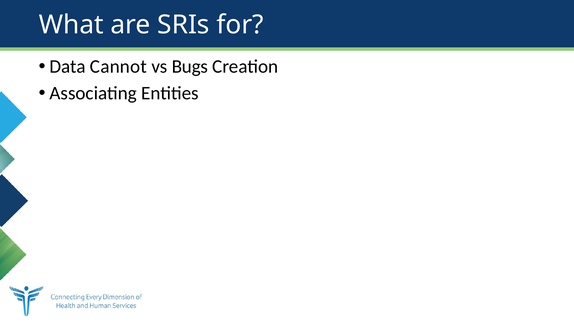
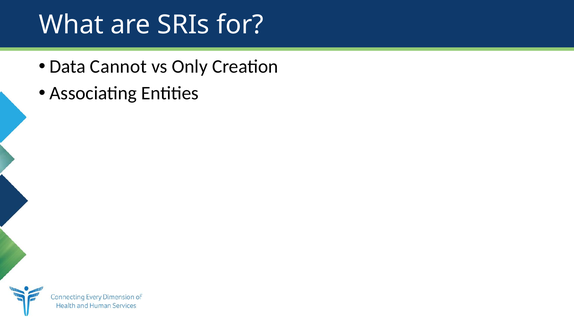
Bugs: Bugs -> Only
